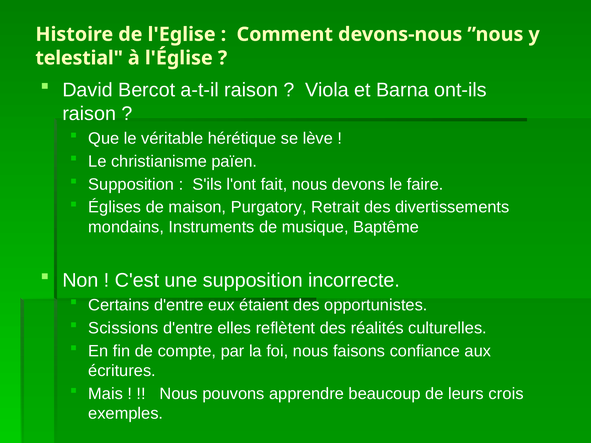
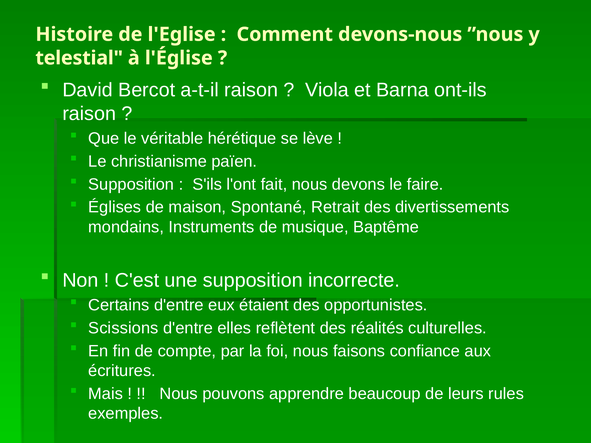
Purgatory: Purgatory -> Spontané
crois: crois -> rules
